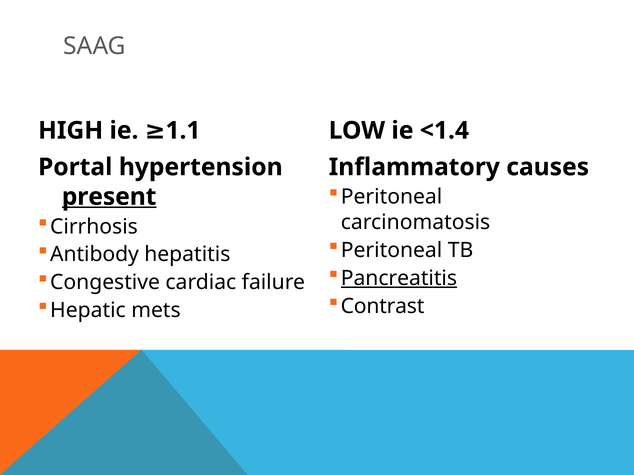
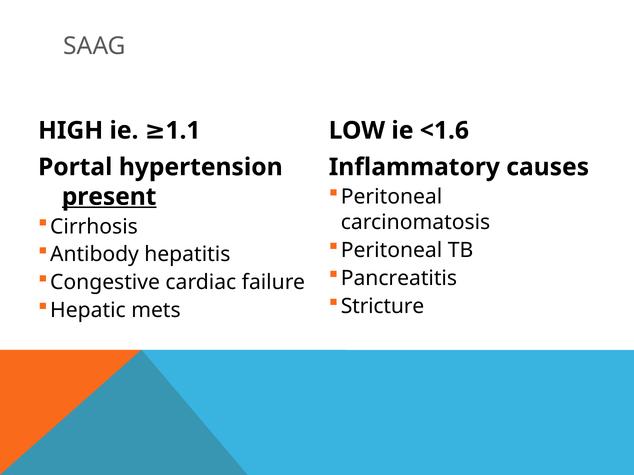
<1.4: <1.4 -> <1.6
Pancreatitis underline: present -> none
Contrast: Contrast -> Stricture
